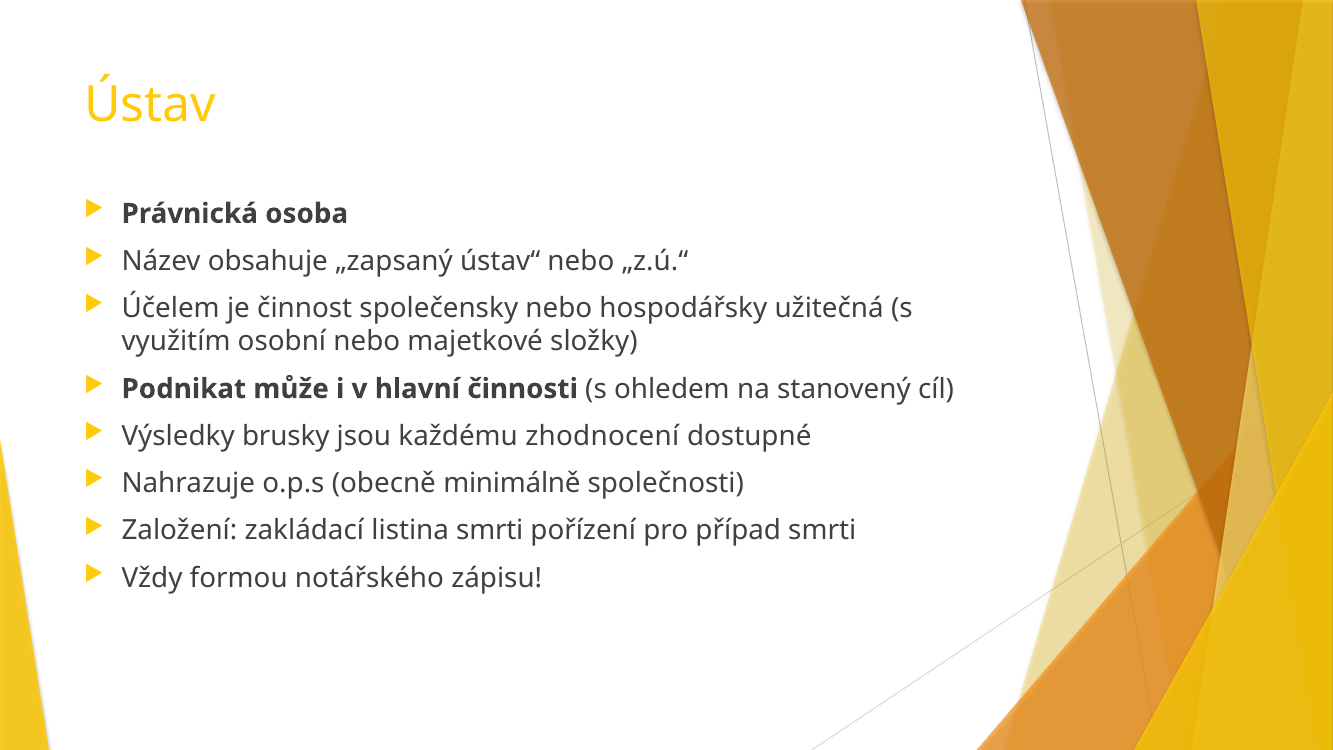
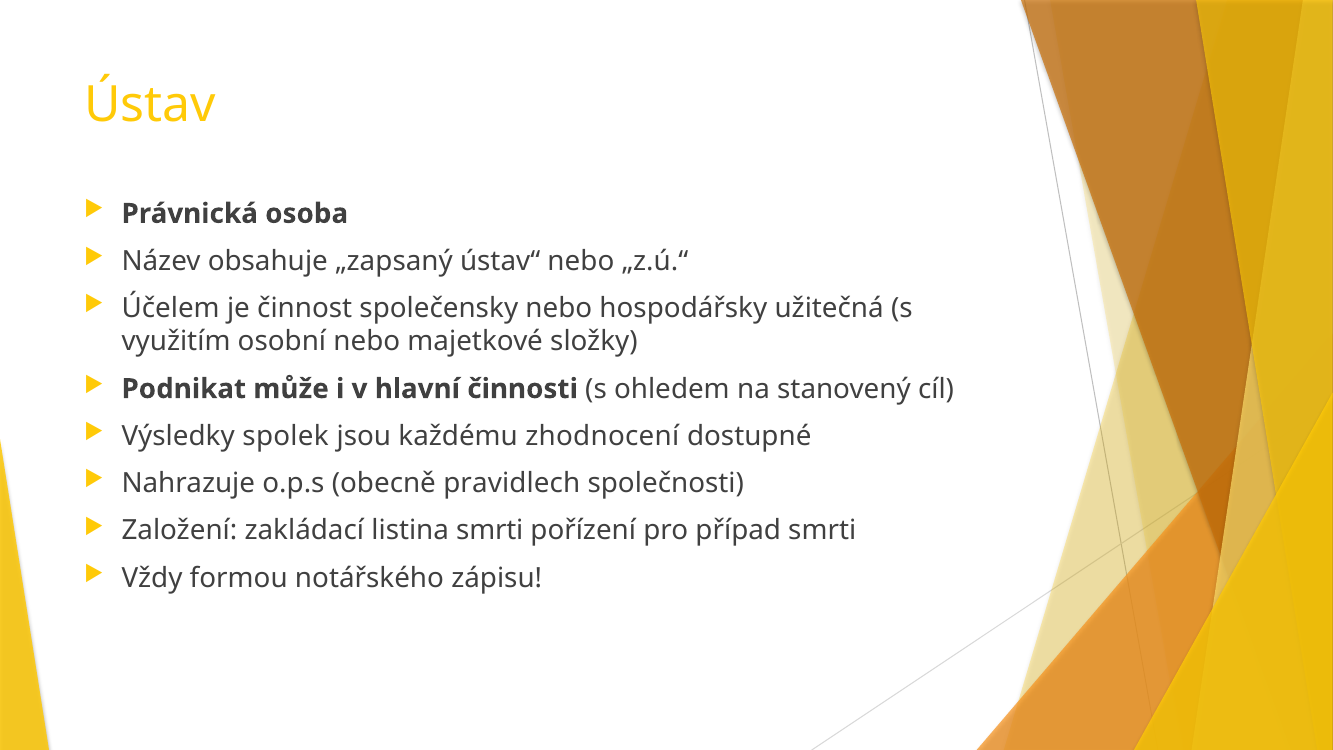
brusky: brusky -> spolek
minimálně: minimálně -> pravidlech
